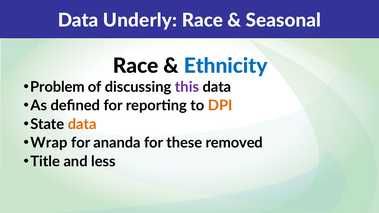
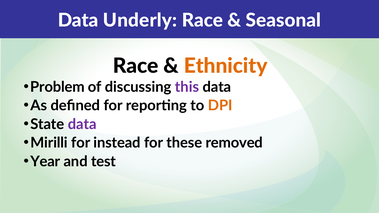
Ethnicity colour: blue -> orange
data at (82, 124) colour: orange -> purple
Wrap: Wrap -> Mirilli
ananda: ananda -> instead
Title: Title -> Year
less: less -> test
